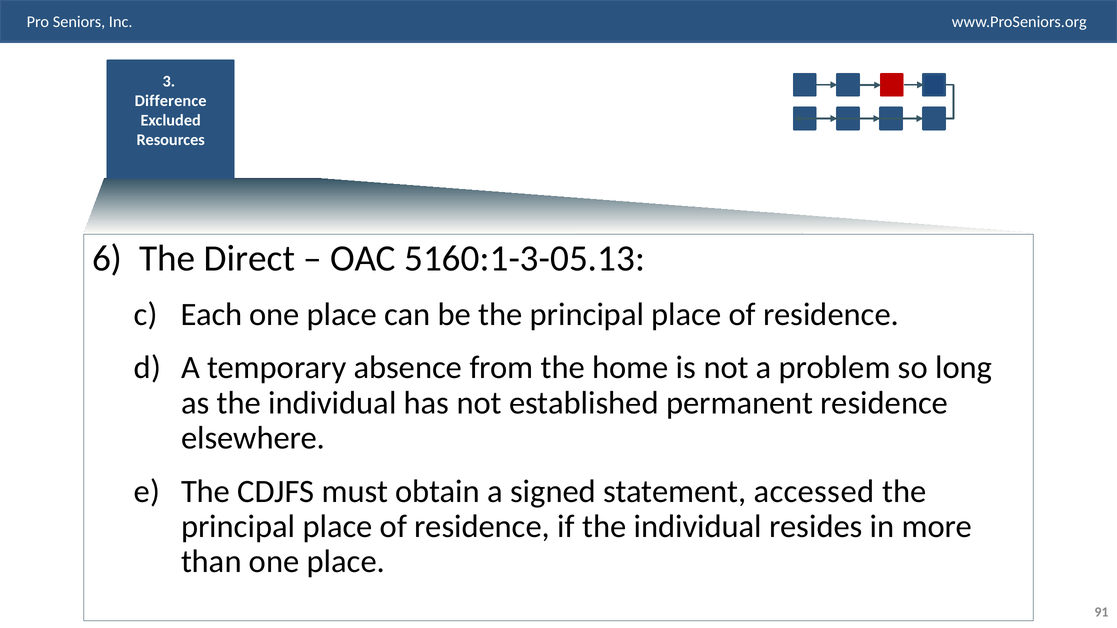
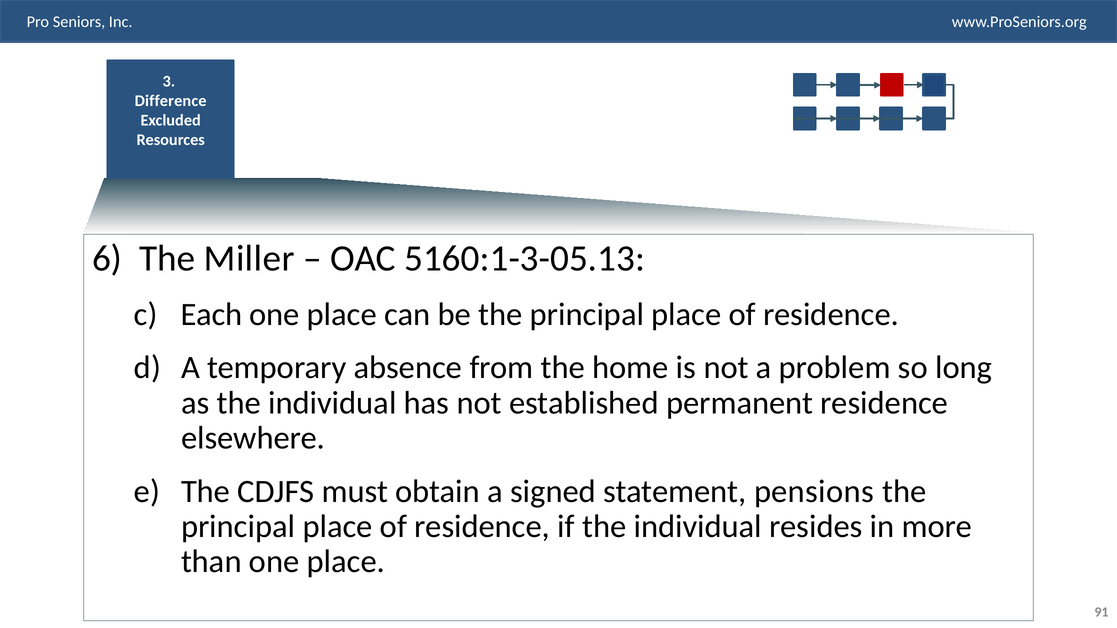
Direct: Direct -> Miller
accessed: accessed -> pensions
